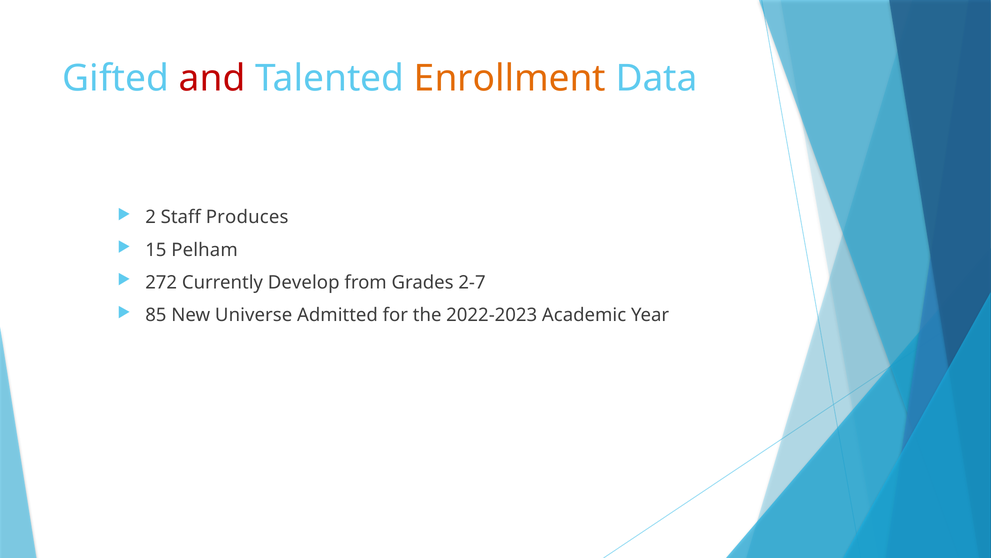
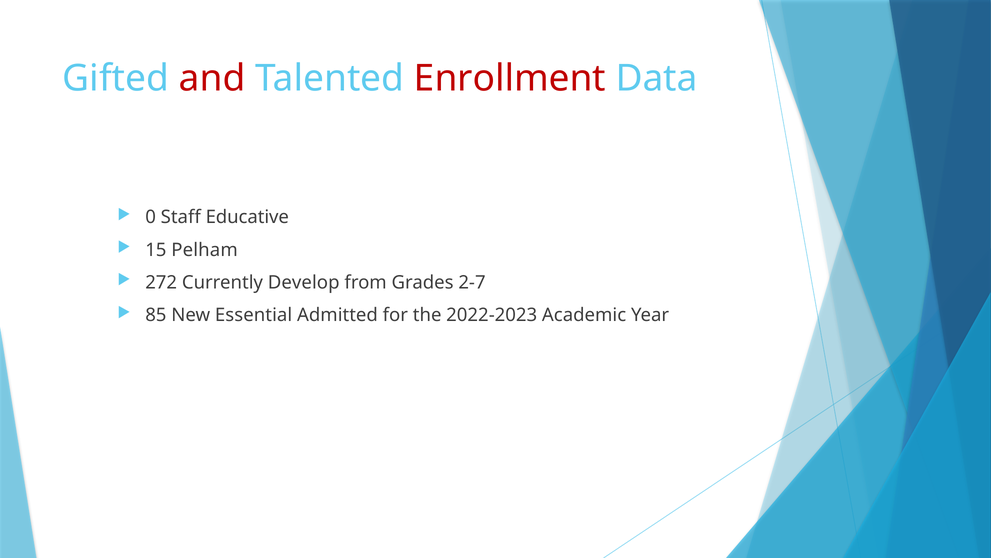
Enrollment colour: orange -> red
2: 2 -> 0
Produces: Produces -> Educative
Universe: Universe -> Essential
